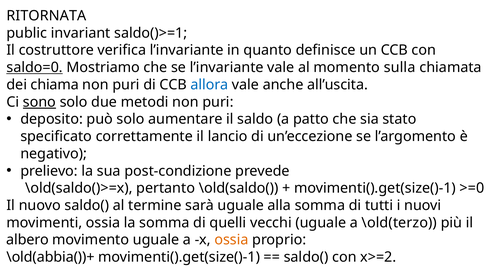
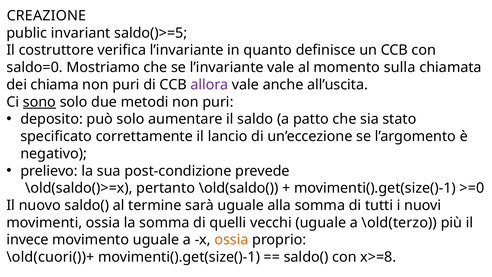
RITORNATA: RITORNATA -> CREAZIONE
saldo()>=1: saldo()>=1 -> saldo()>=5
saldo=0 underline: present -> none
allora colour: blue -> purple
albero: albero -> invece
\old(abbia())+: \old(abbia())+ -> \old(cuori())+
x>=2: x>=2 -> x>=8
